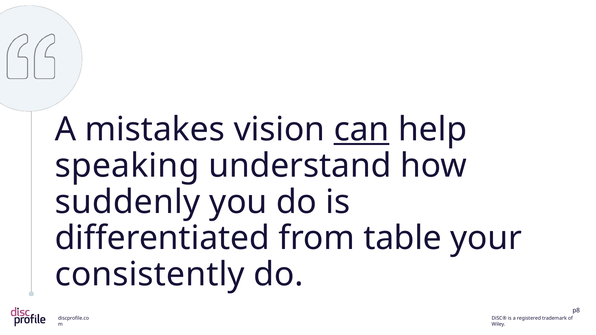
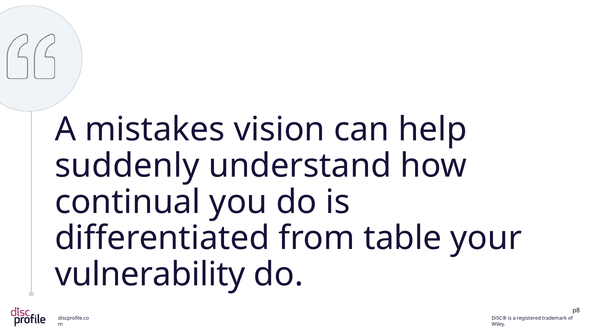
can underline: present -> none
speaking: speaking -> suddenly
suddenly: suddenly -> continual
consistently: consistently -> vulnerability
